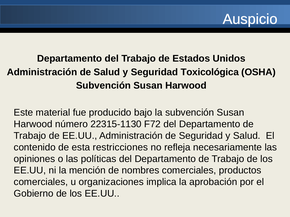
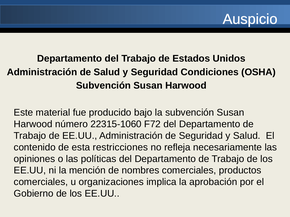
Toxicológica: Toxicológica -> Condiciones
22315-1130: 22315-1130 -> 22315-1060
